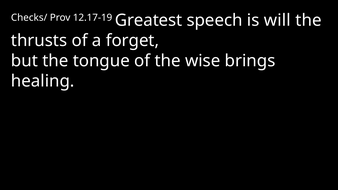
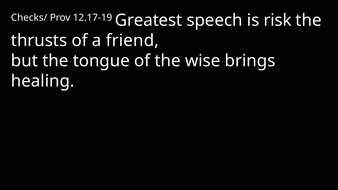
will: will -> risk
forget: forget -> friend
